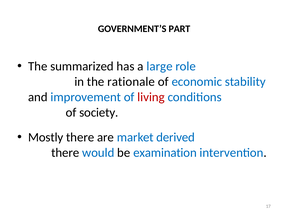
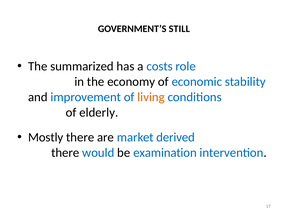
PART: PART -> STILL
large: large -> costs
rationale: rationale -> economy
living colour: red -> orange
society: society -> elderly
